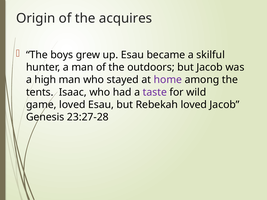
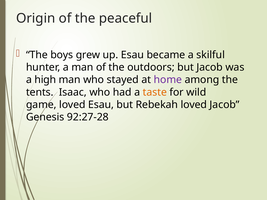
acquires: acquires -> peaceful
taste colour: purple -> orange
23:27-28: 23:27-28 -> 92:27-28
